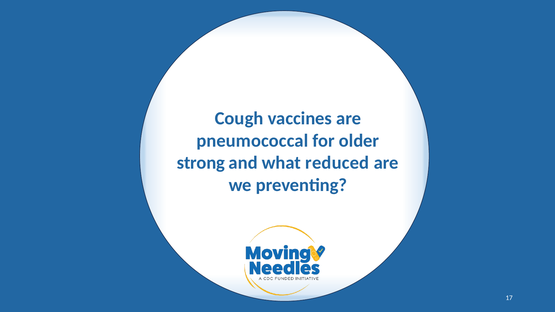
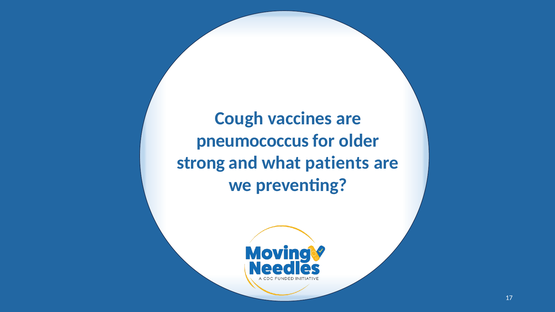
pneumococcal: pneumococcal -> pneumococcus
reduced: reduced -> patients
